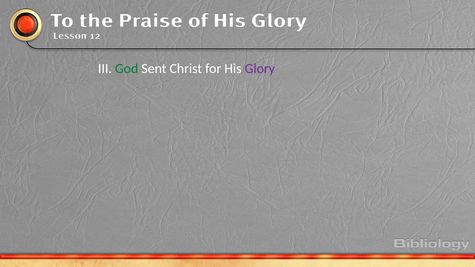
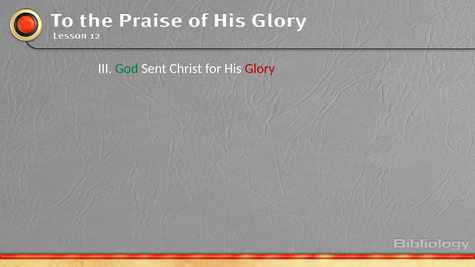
Glory colour: purple -> red
